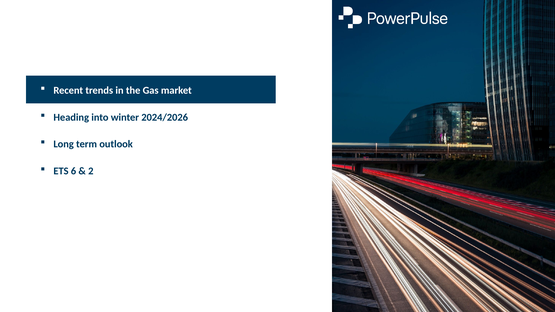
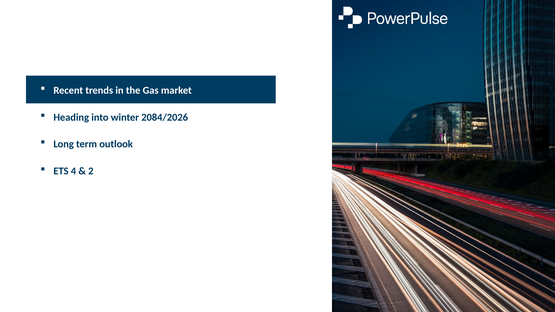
2024/2026: 2024/2026 -> 2084/2026
6: 6 -> 4
